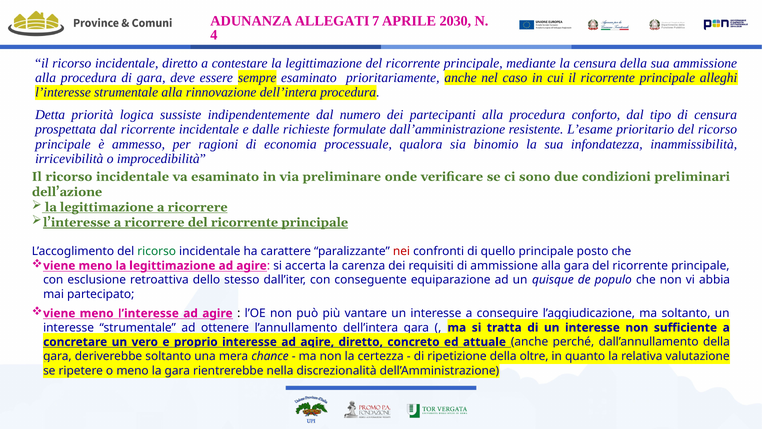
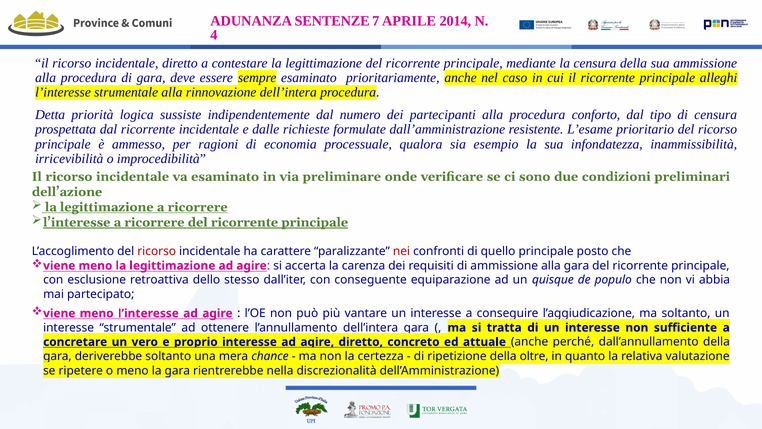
ALLEGATI: ALLEGATI -> SENTENZE
2030: 2030 -> 2014
binomio: binomio -> esempio
ricorso at (157, 251) colour: green -> red
